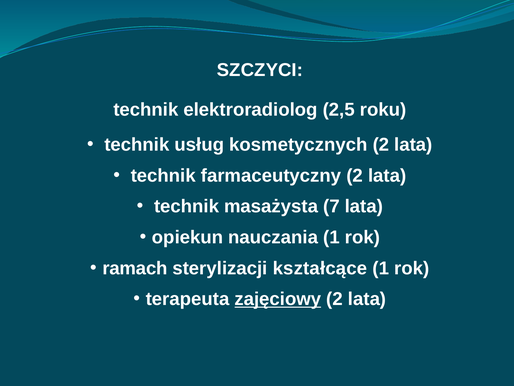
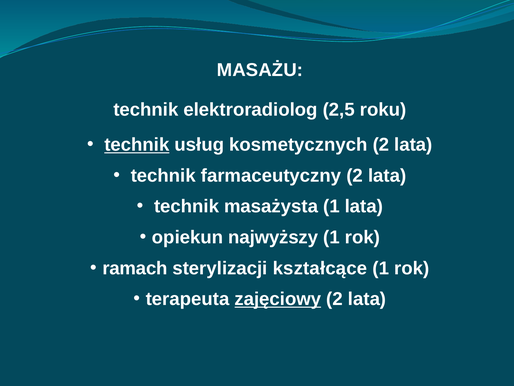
SZCZYCI: SZCZYCI -> MASAŻU
technik at (137, 145) underline: none -> present
masażysta 7: 7 -> 1
nauczania: nauczania -> najwyższy
